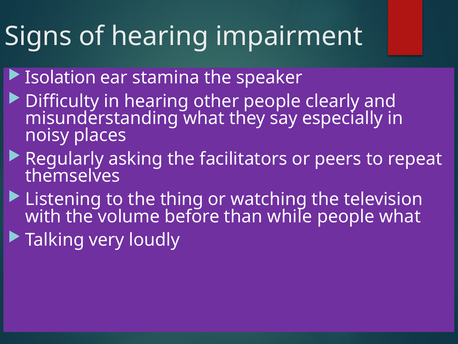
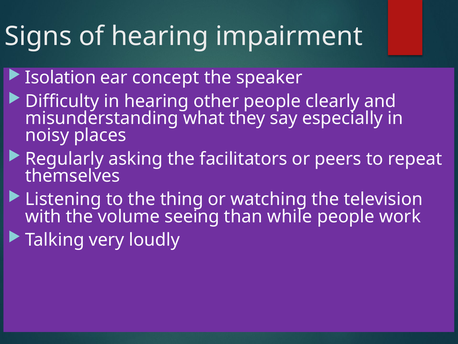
stamina: stamina -> concept
before: before -> seeing
people what: what -> work
